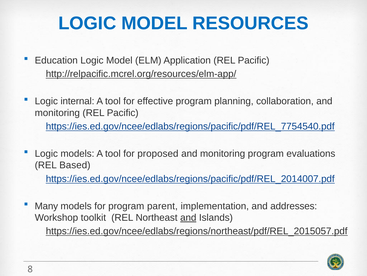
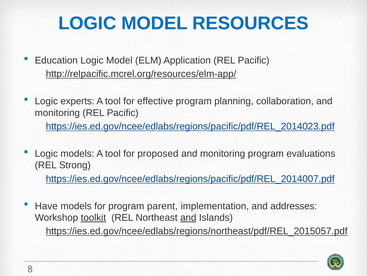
internal: internal -> experts
https://ies.ed.gov/ncee/edlabs/regions/pacific/pdf/REL_7754540.pdf: https://ies.ed.gov/ncee/edlabs/regions/pacific/pdf/REL_7754540.pdf -> https://ies.ed.gov/ncee/edlabs/regions/pacific/pdf/REL_2014023.pdf
Based: Based -> Strong
Many: Many -> Have
toolkit underline: none -> present
